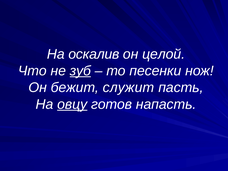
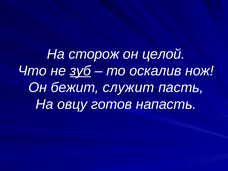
оскалив: оскалив -> сторож
песенки: песенки -> оскалив
овцу underline: present -> none
